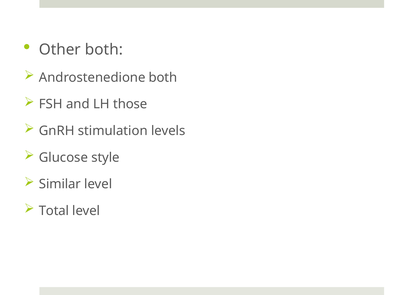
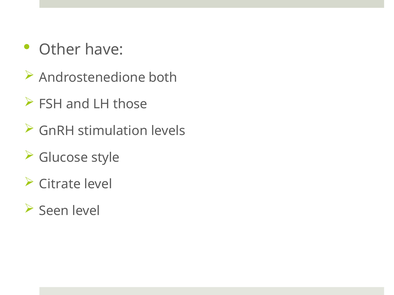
Other both: both -> have
Similar: Similar -> Citrate
Total: Total -> Seen
